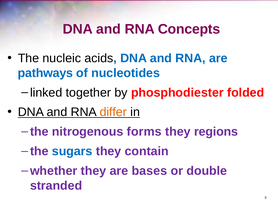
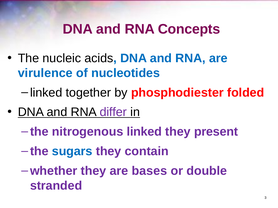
pathways: pathways -> virulence
differ colour: orange -> purple
nitrogenous forms: forms -> linked
regions: regions -> present
